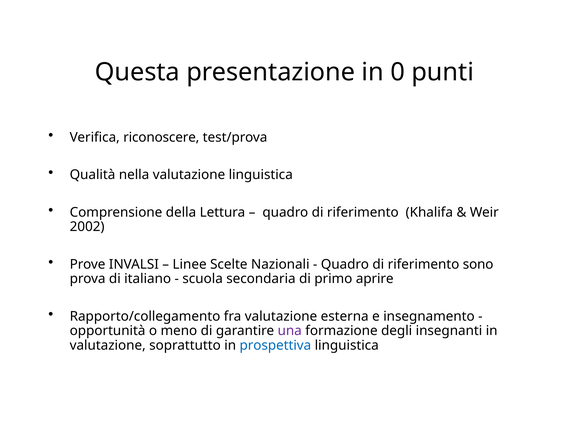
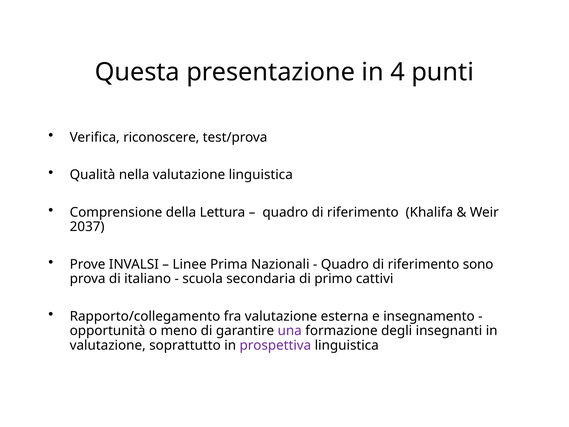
0: 0 -> 4
2002: 2002 -> 2037
Scelte: Scelte -> Prima
aprire: aprire -> cattivi
prospettiva colour: blue -> purple
